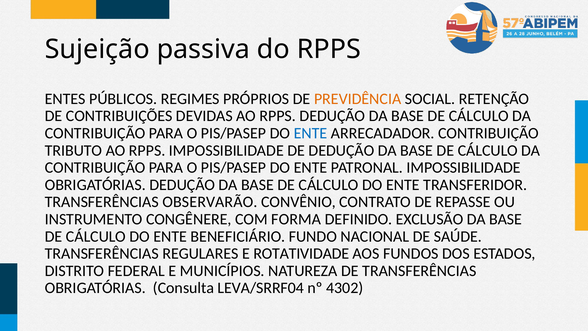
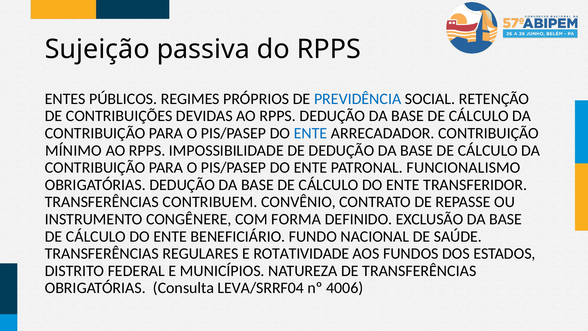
PREVIDÊNCIA colour: orange -> blue
TRIBUTO: TRIBUTO -> MÍNIMO
PATRONAL IMPOSSIBILIDADE: IMPOSSIBILIDADE -> FUNCIONALISMO
OBSERVARÃO: OBSERVARÃO -> CONTRIBUEM
4302: 4302 -> 4006
